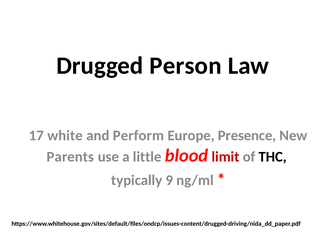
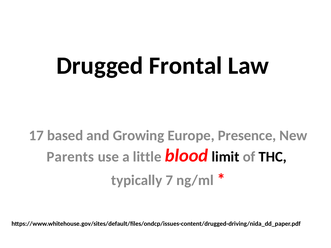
Person: Person -> Frontal
white: white -> based
Perform: Perform -> Growing
limit colour: red -> black
9: 9 -> 7
